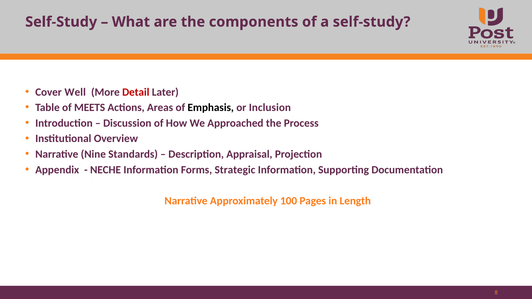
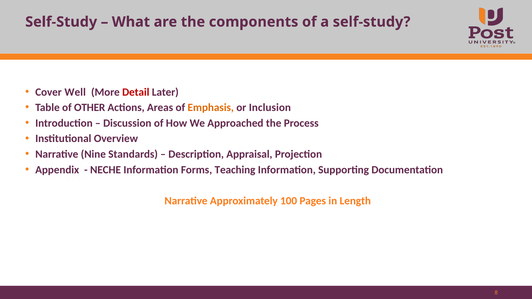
MEETS: MEETS -> OTHER
Emphasis colour: black -> orange
Strategic: Strategic -> Teaching
